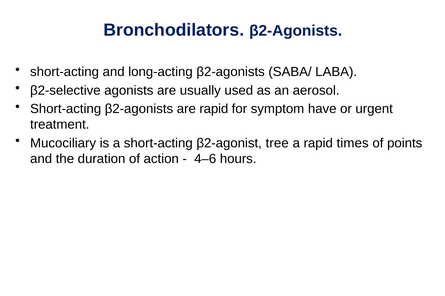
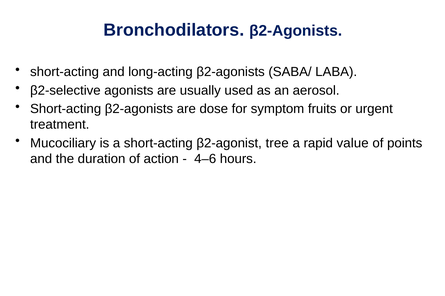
are rapid: rapid -> dose
have: have -> fruits
times: times -> value
